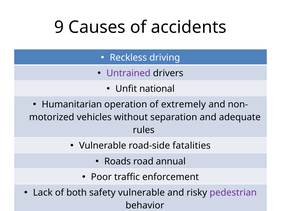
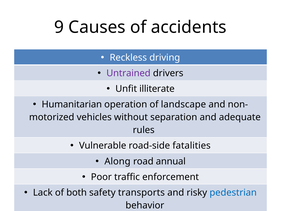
national: national -> illiterate
extremely: extremely -> landscape
Roads: Roads -> Along
safety vulnerable: vulnerable -> transports
pedestrian colour: purple -> blue
